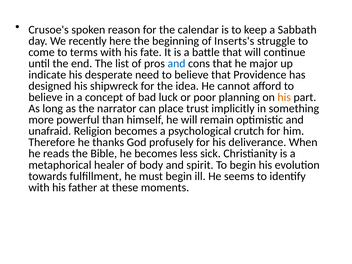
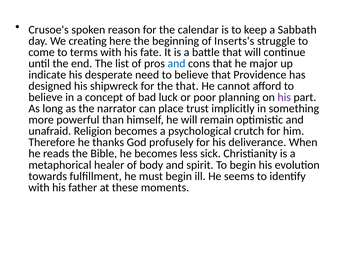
recently: recently -> creating
the idea: idea -> that
his at (284, 97) colour: orange -> purple
